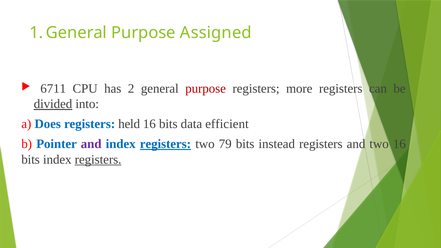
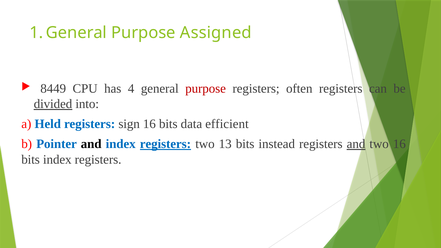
6711: 6711 -> 8449
2: 2 -> 4
more: more -> often
Does: Does -> Held
held: held -> sign
and at (91, 144) colour: purple -> black
79: 79 -> 13
and at (356, 144) underline: none -> present
registers at (98, 159) underline: present -> none
